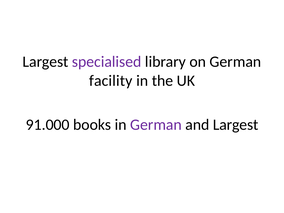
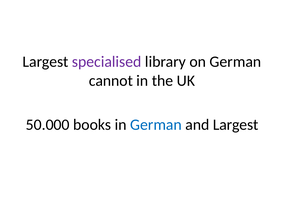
facility: facility -> cannot
91.000: 91.000 -> 50.000
German at (156, 125) colour: purple -> blue
